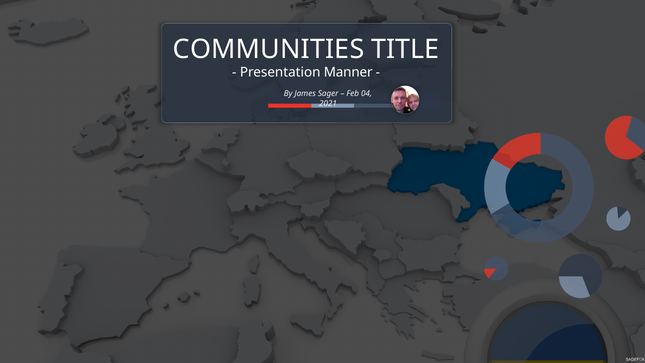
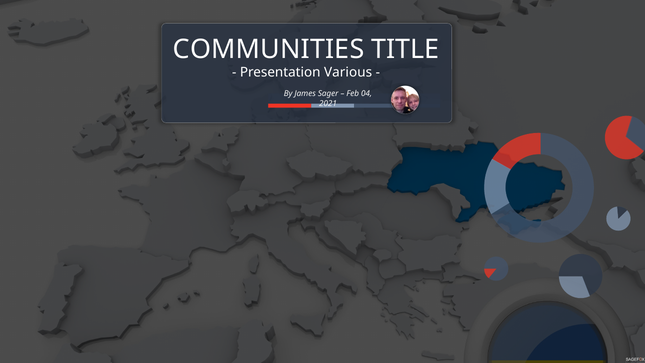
Manner: Manner -> Various
